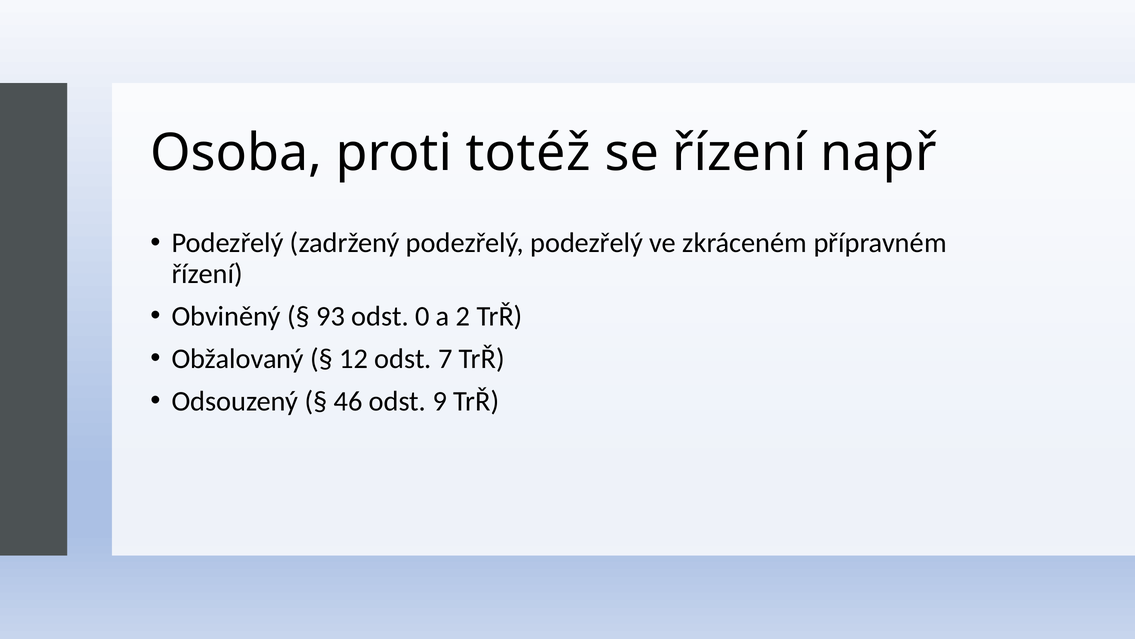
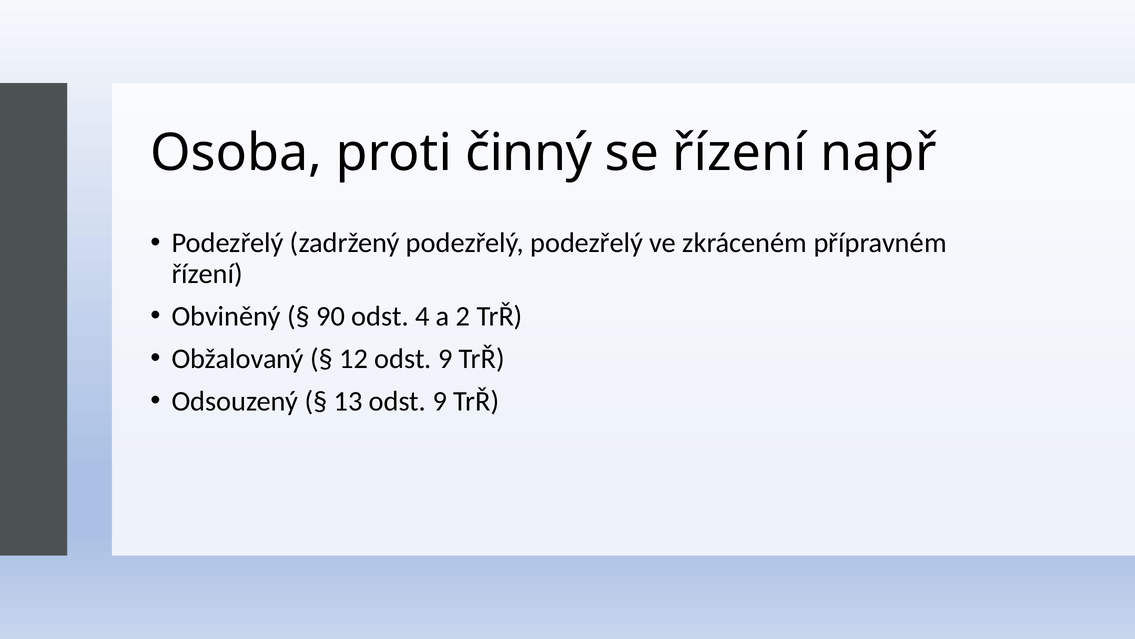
totéž: totéž -> činný
93: 93 -> 90
0: 0 -> 4
12 odst 7: 7 -> 9
46: 46 -> 13
